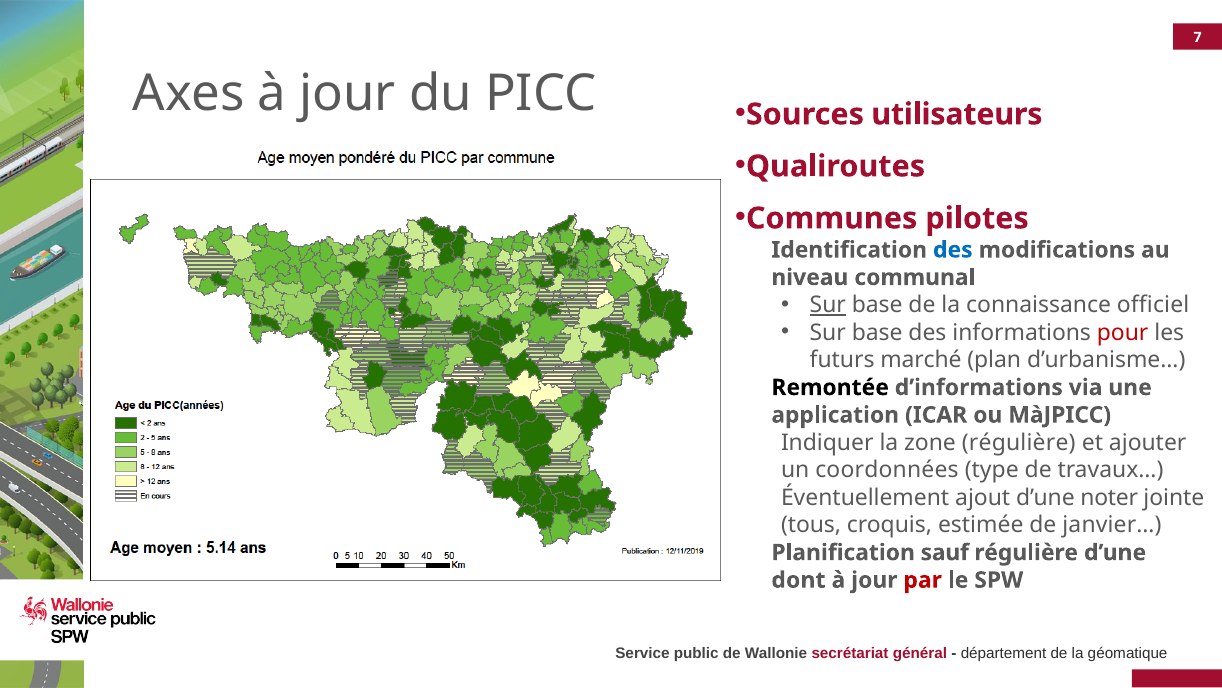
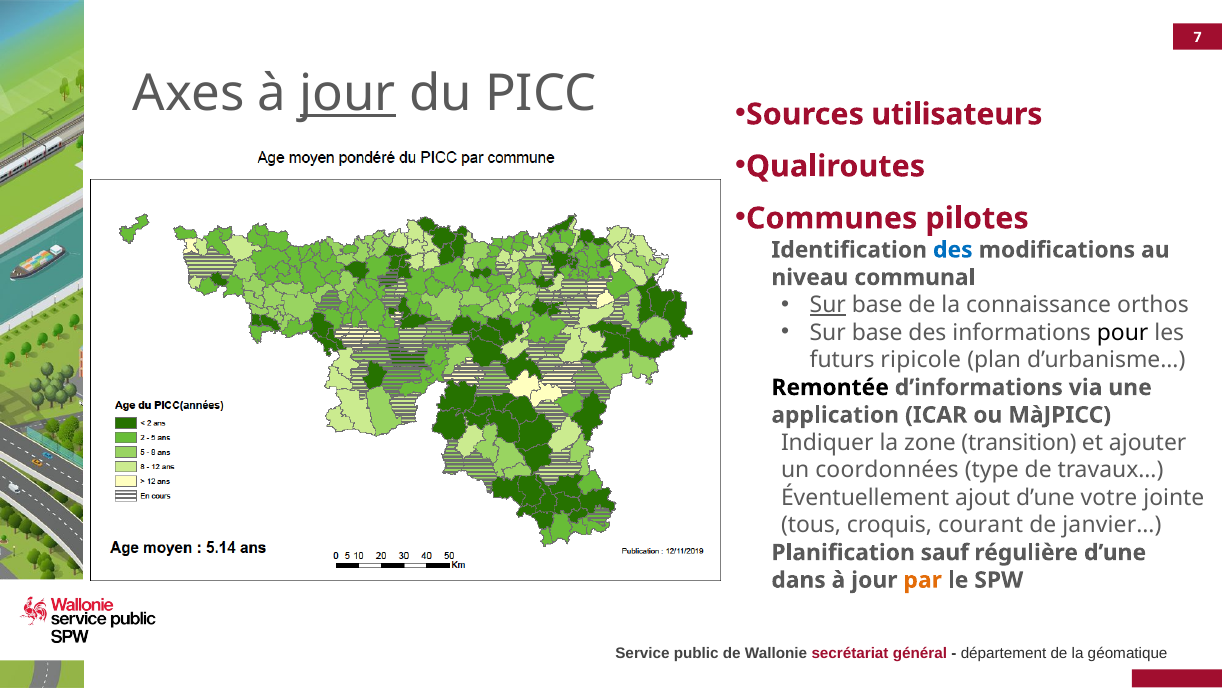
jour at (348, 93) underline: none -> present
officiel: officiel -> orthos
pour colour: red -> black
marché: marché -> ripicole
zone régulière: régulière -> transition
noter: noter -> votre
estimée: estimée -> courant
dont: dont -> dans
par colour: red -> orange
